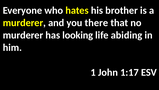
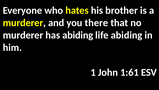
has looking: looking -> abiding
1:17: 1:17 -> 1:61
